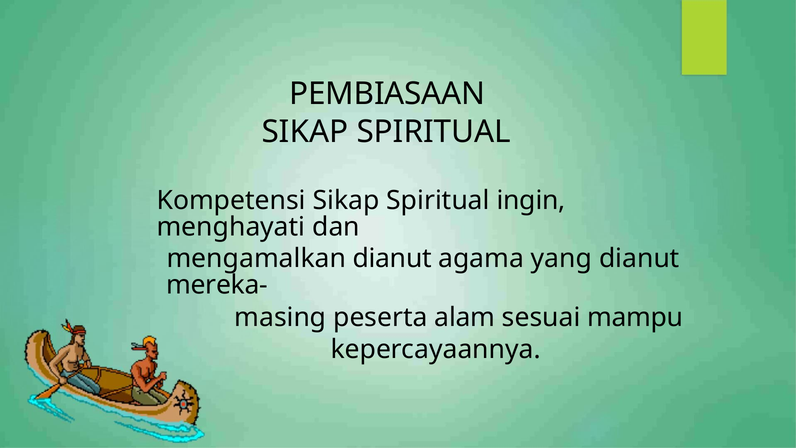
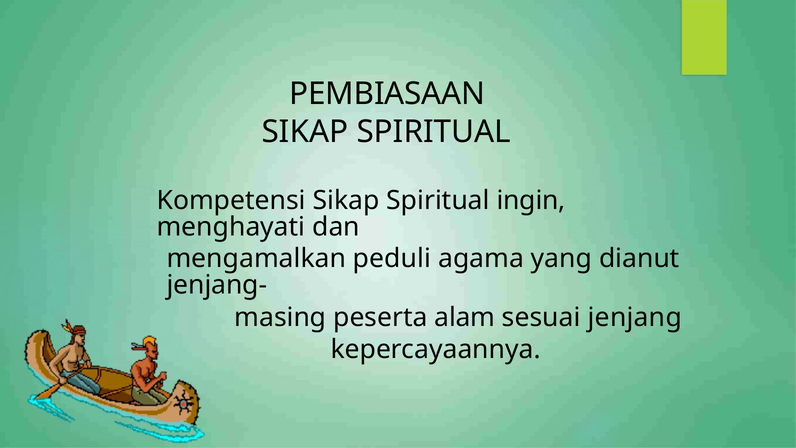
mengamalkan dianut: dianut -> peduli
mereka-: mereka- -> jenjang-
mampu: mampu -> jenjang
